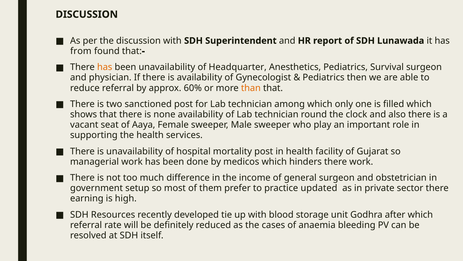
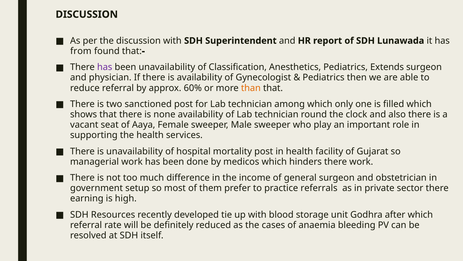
has at (105, 67) colour: orange -> purple
Headquarter: Headquarter -> Classification
Survival: Survival -> Extends
updated: updated -> referrals
